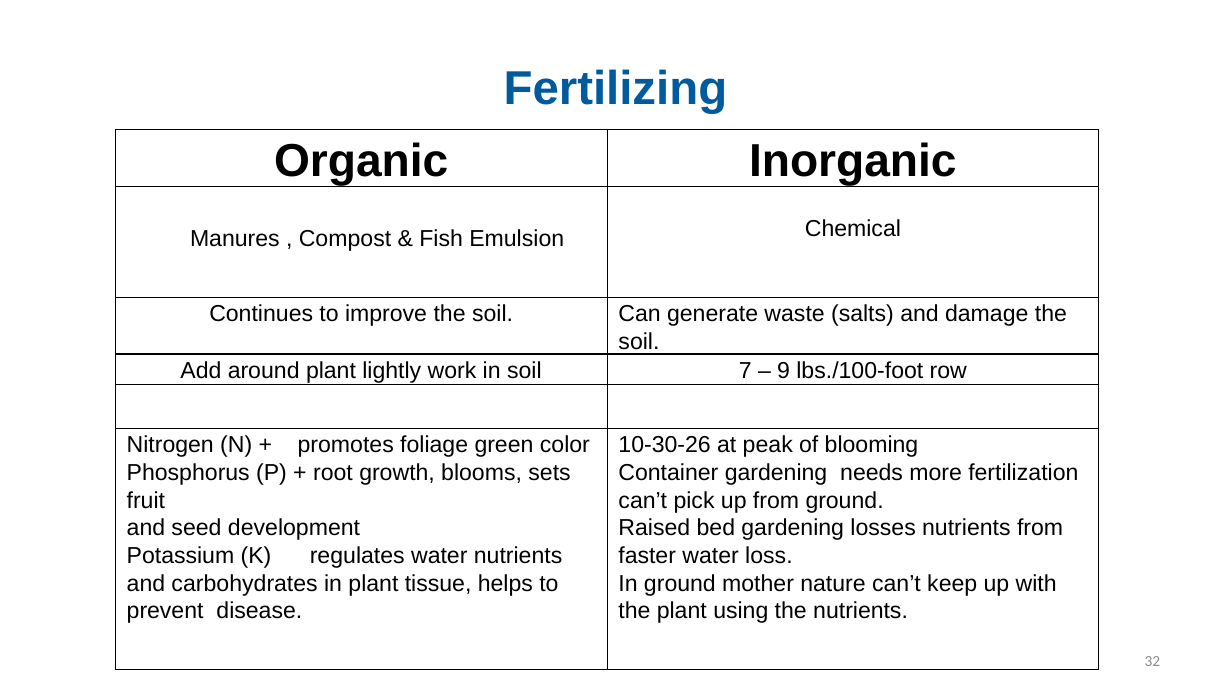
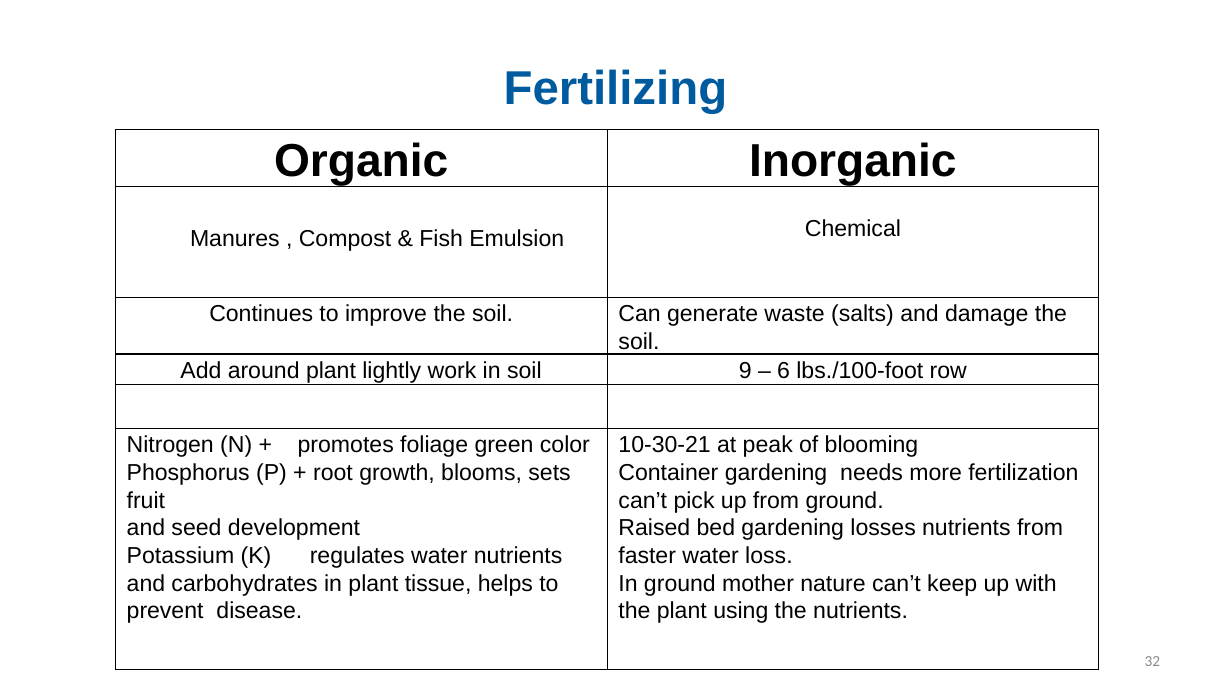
7: 7 -> 9
9: 9 -> 6
10-30-26: 10-30-26 -> 10-30-21
